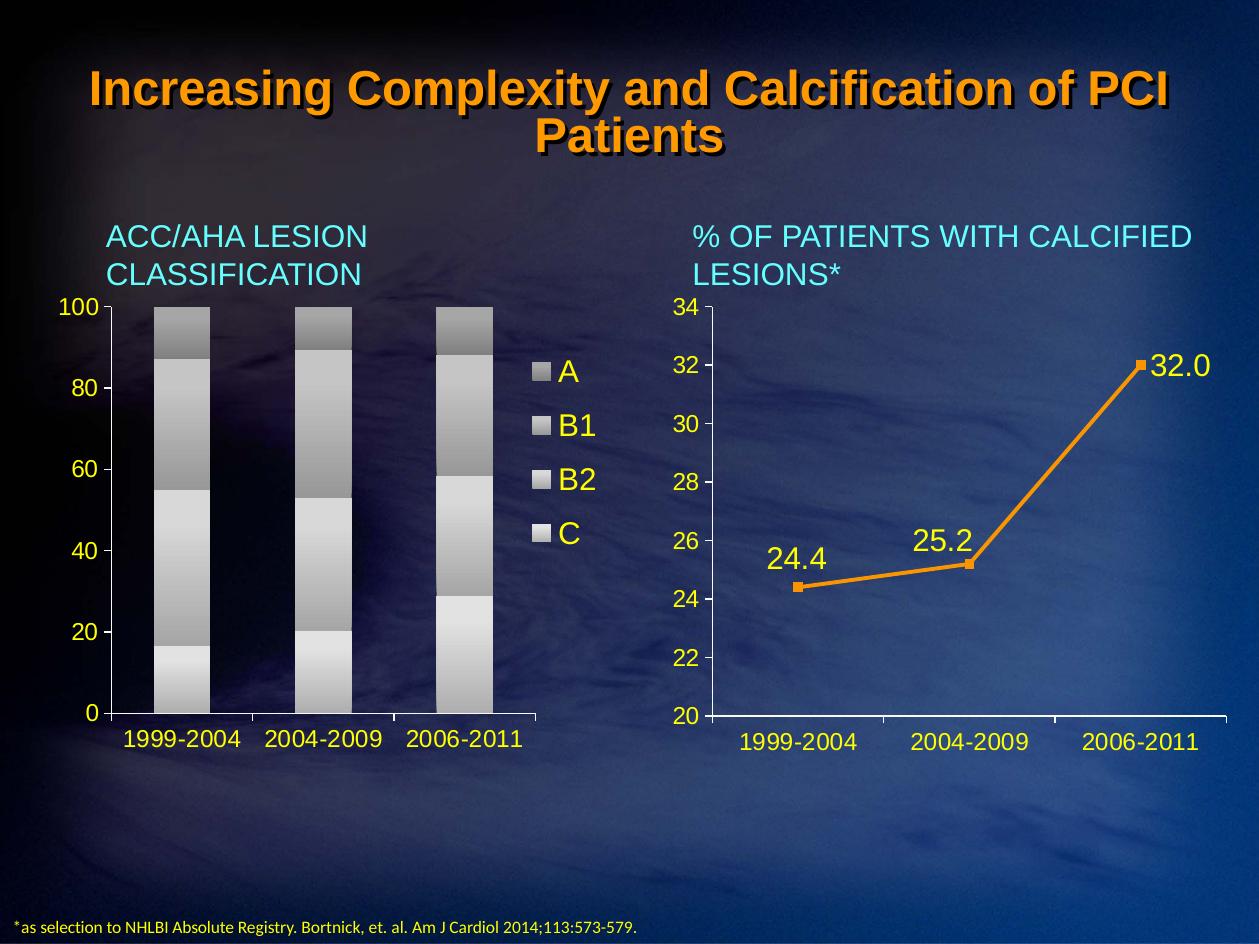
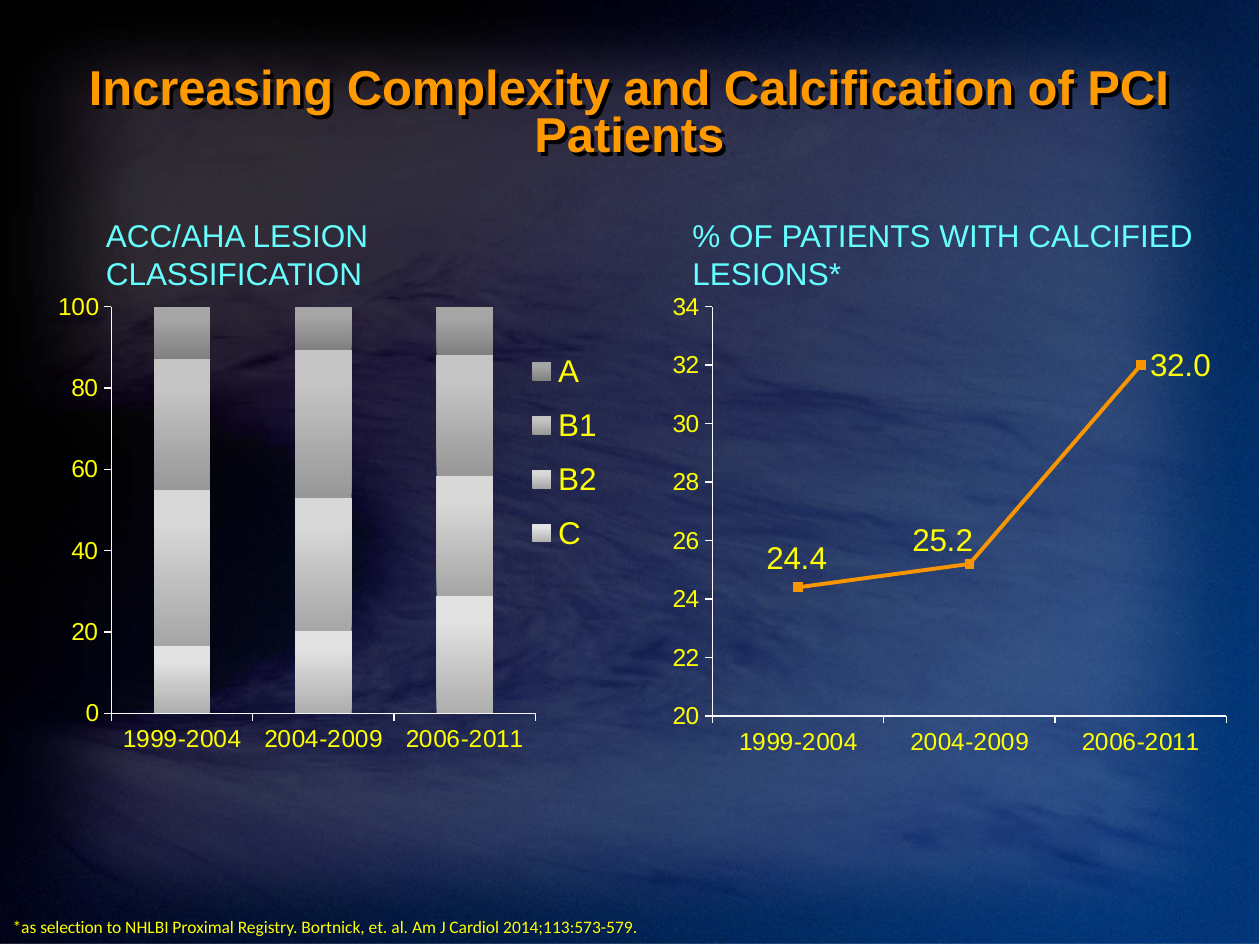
Absolute: Absolute -> Proximal
